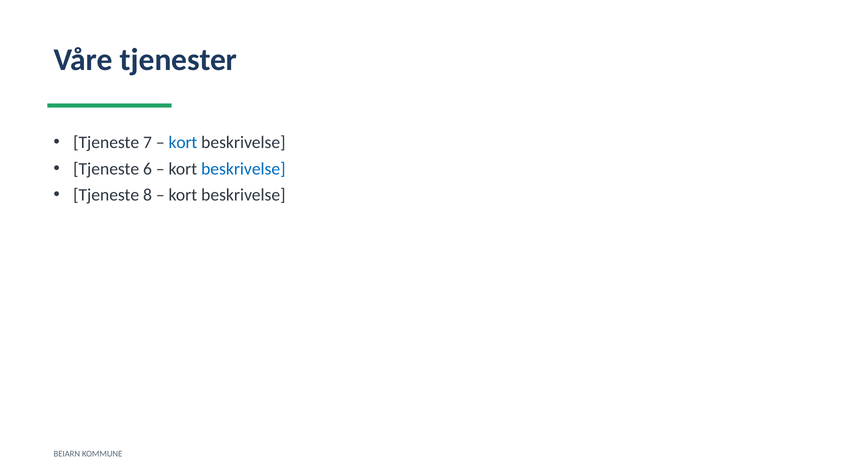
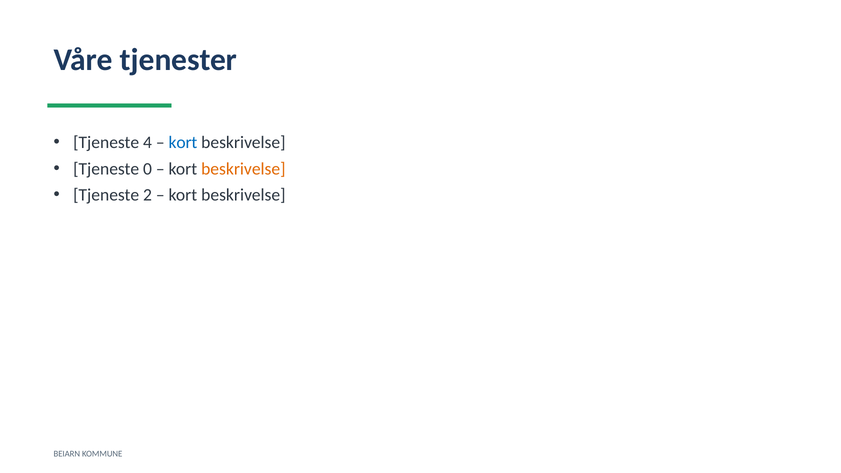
7: 7 -> 4
6: 6 -> 0
beskrivelse at (243, 169) colour: blue -> orange
8: 8 -> 2
